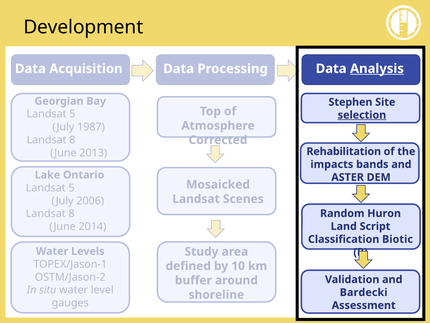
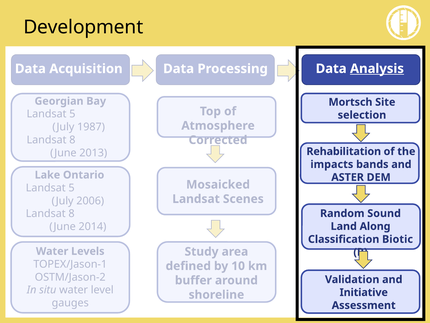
Stephen: Stephen -> Mortsch
selection underline: present -> none
Huron: Huron -> Sound
Script: Script -> Along
Bardecki: Bardecki -> Initiative
